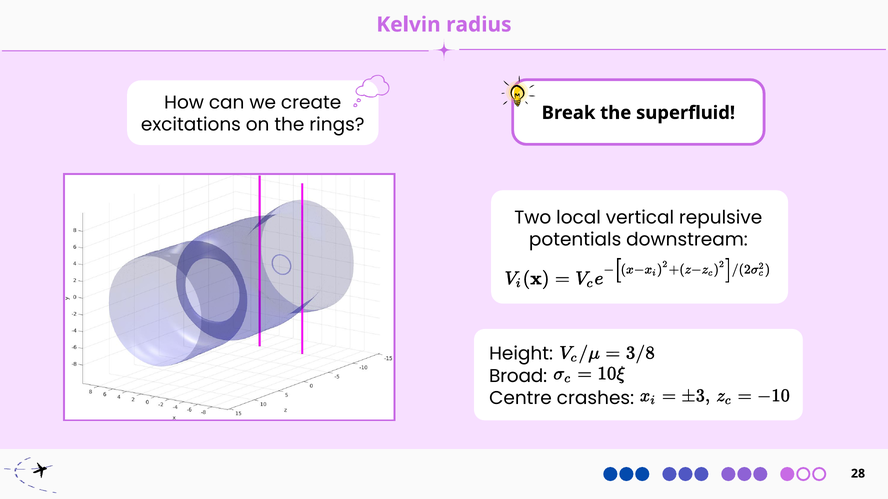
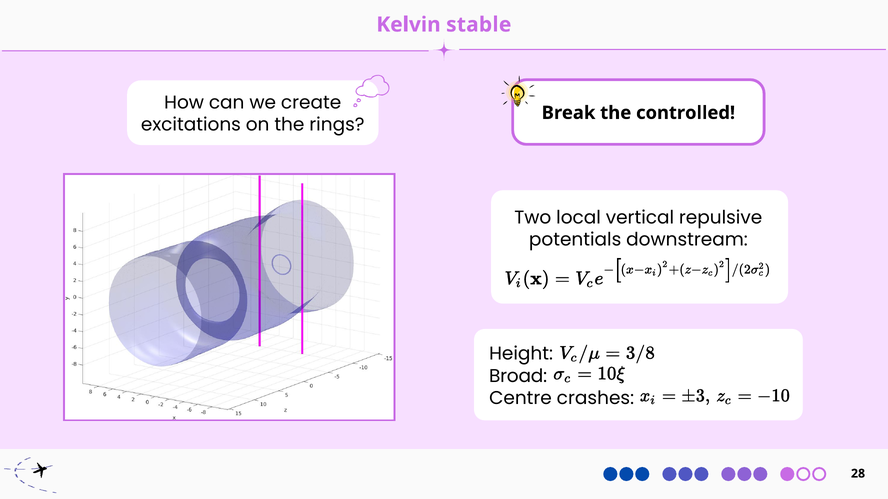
radius: radius -> stable
superfluid: superfluid -> controlled
